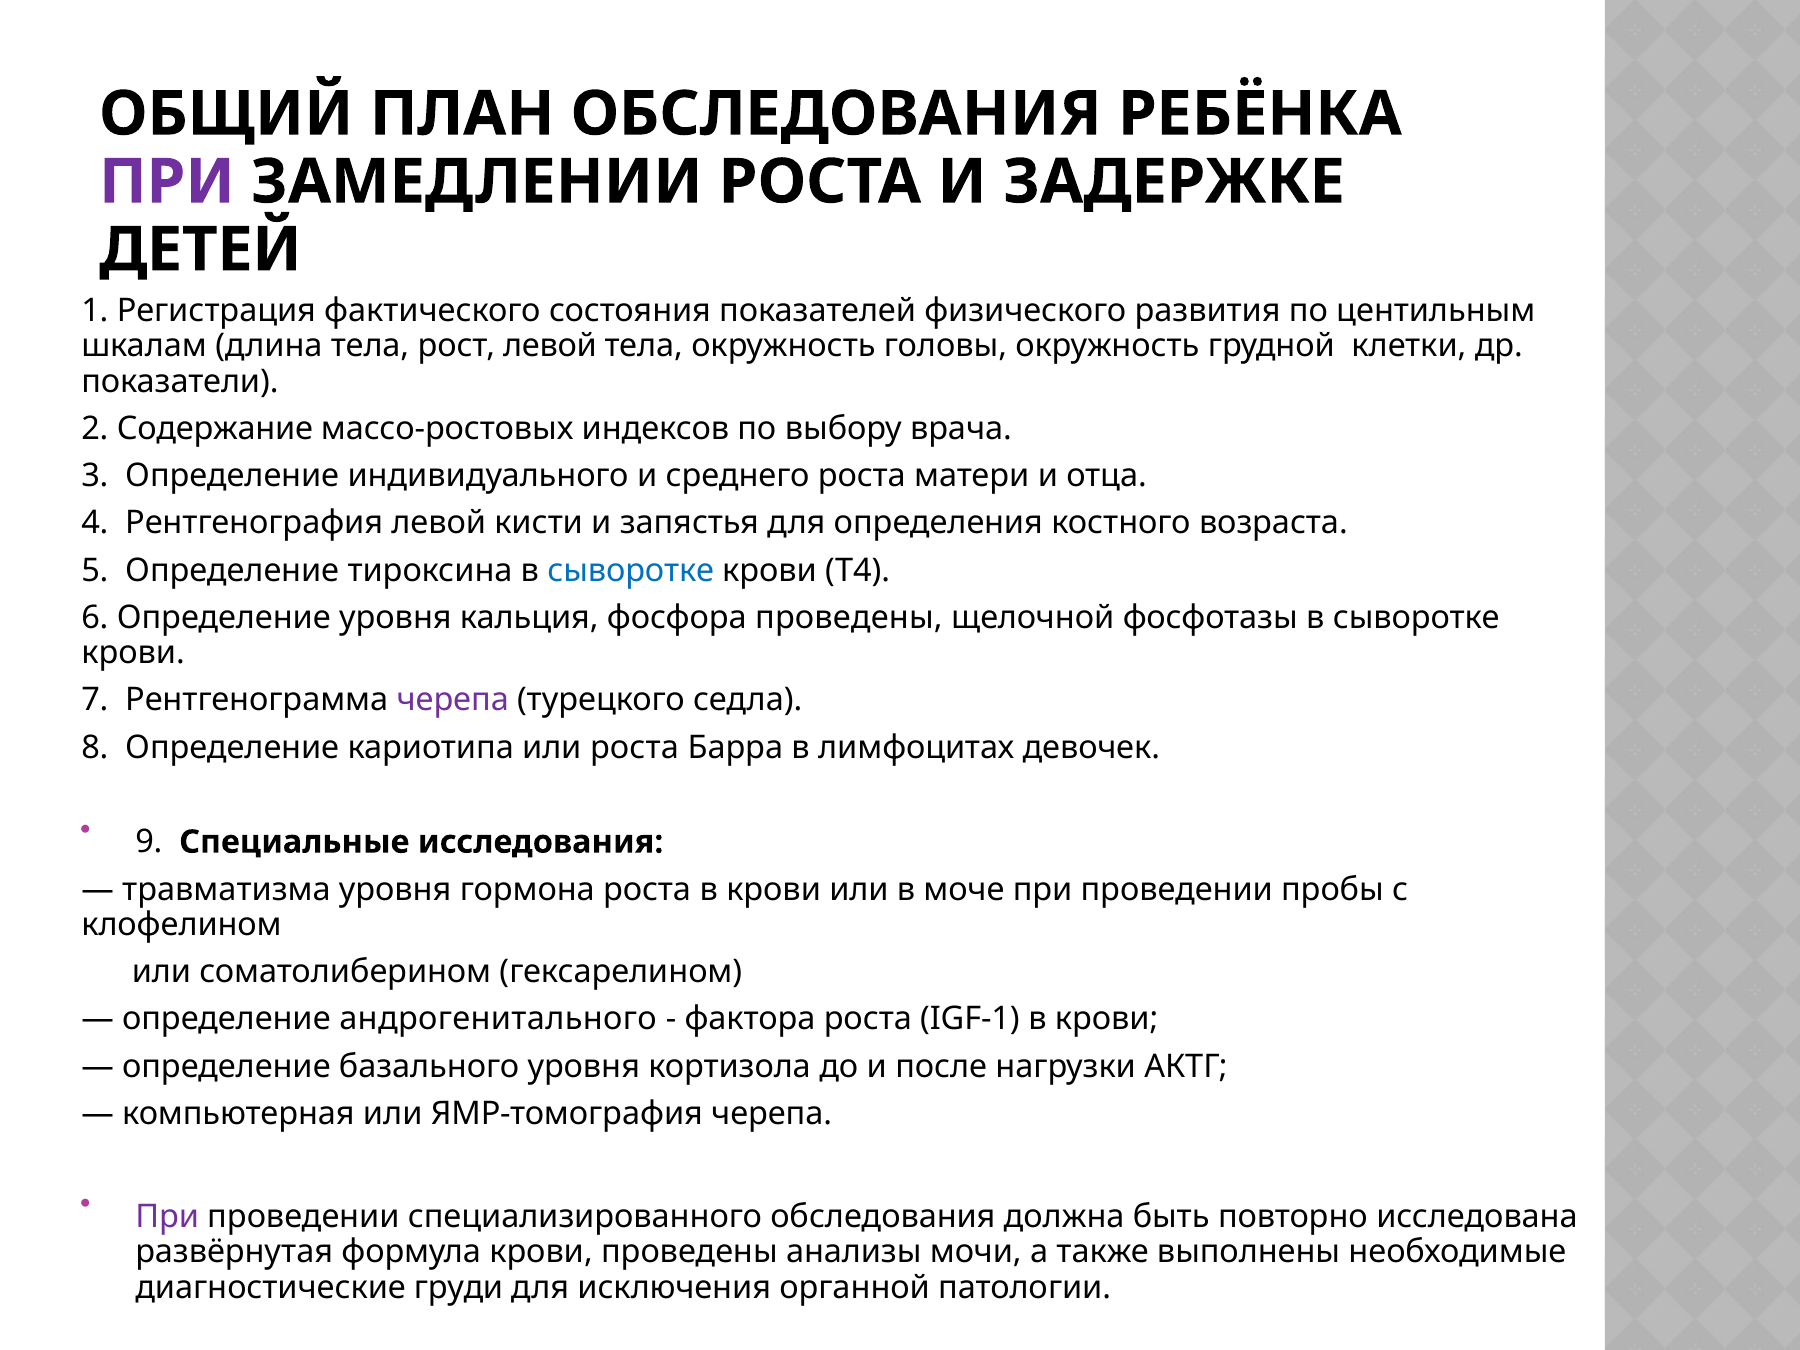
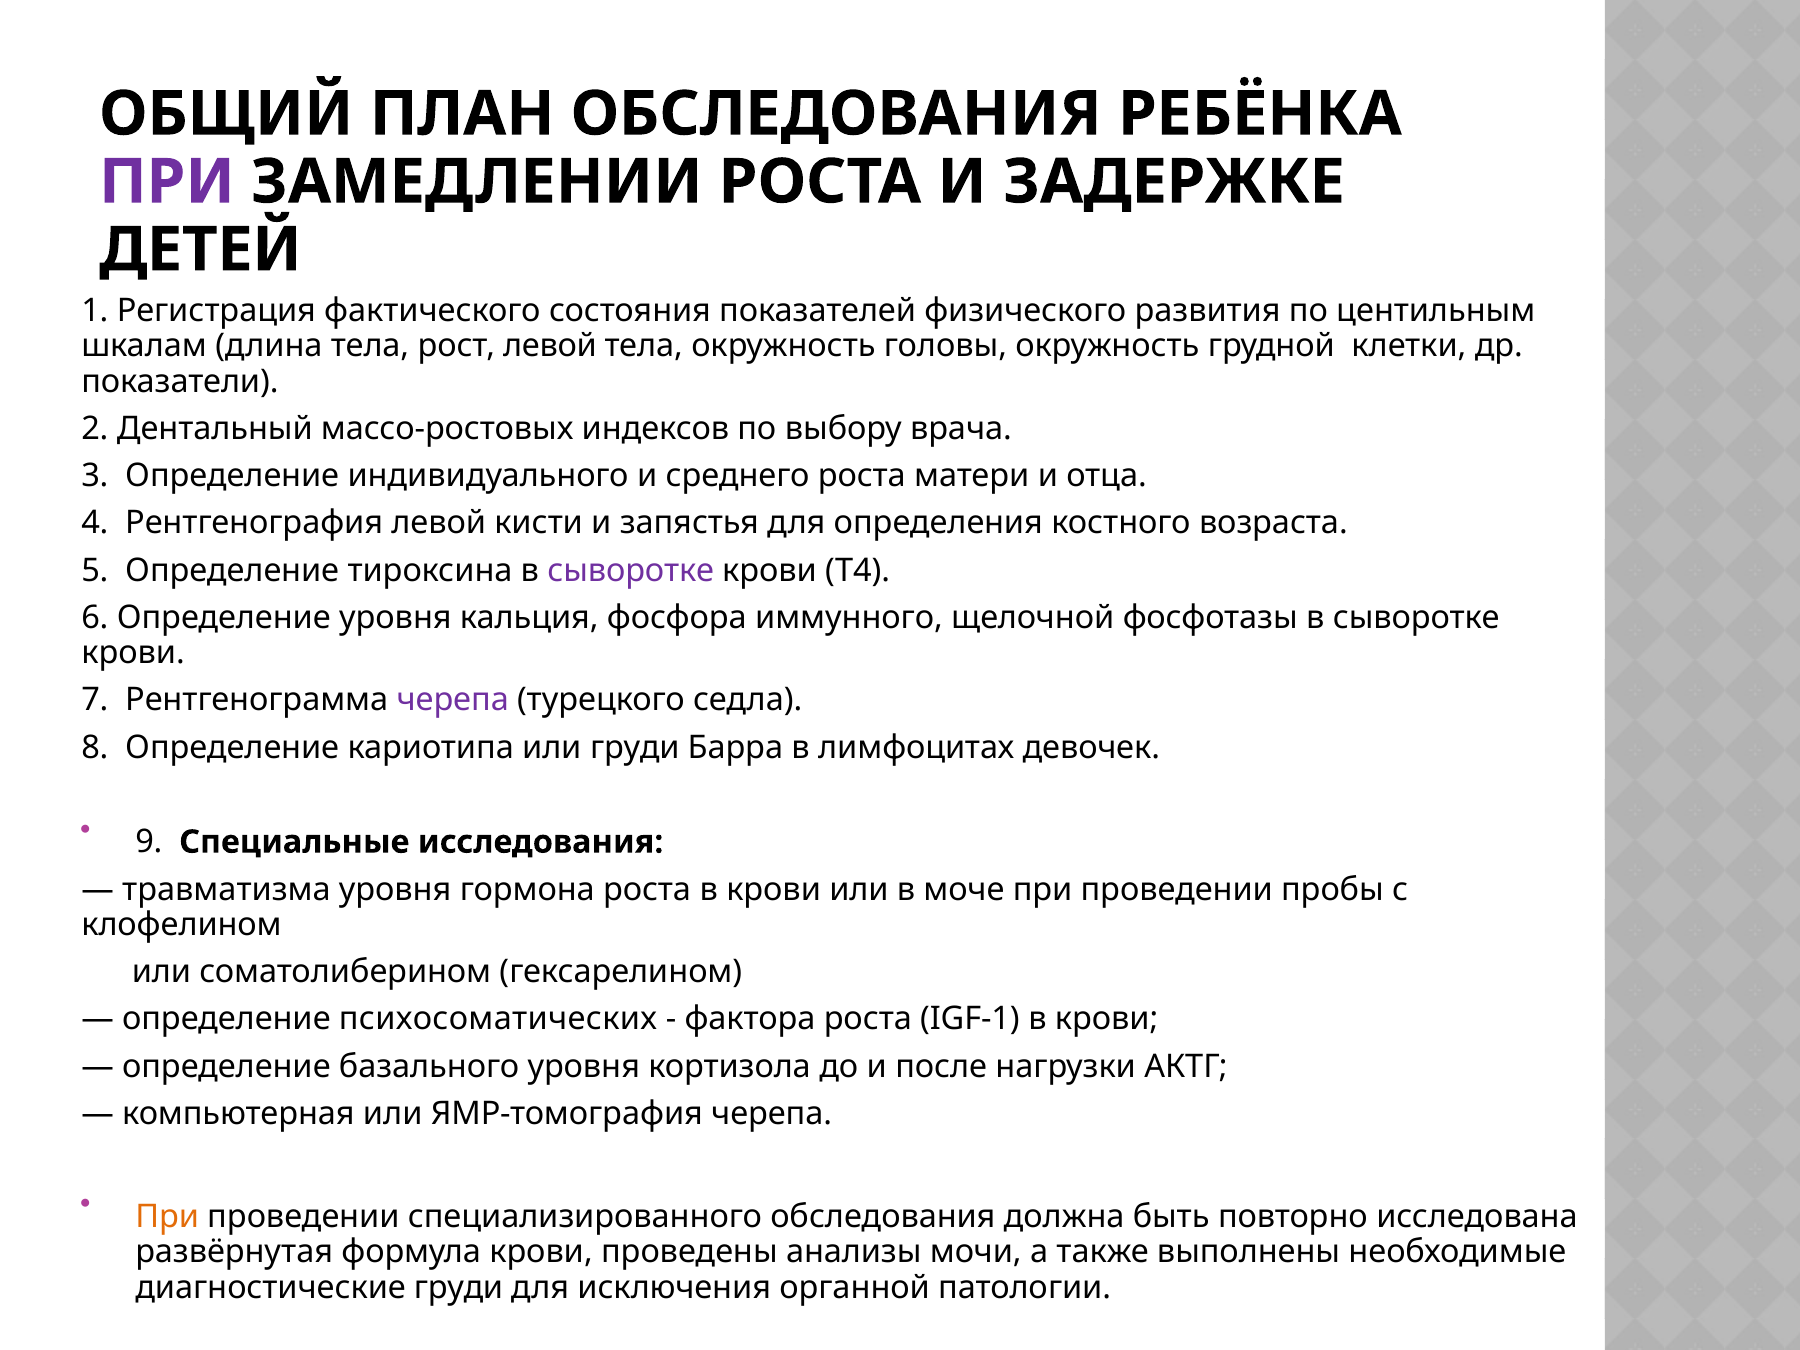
Содержание: Содержание -> Дентальный
сыворотке at (631, 570) colour: blue -> purple
фосфора проведены: проведены -> иммунного
или роста: роста -> груди
андрогенитального: андрогенитального -> психосоматических
При at (167, 1217) colour: purple -> orange
